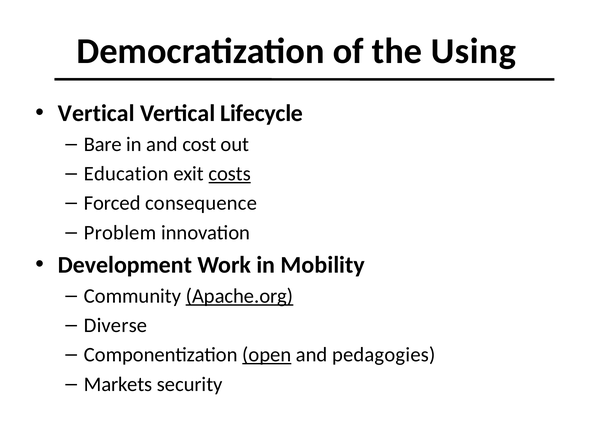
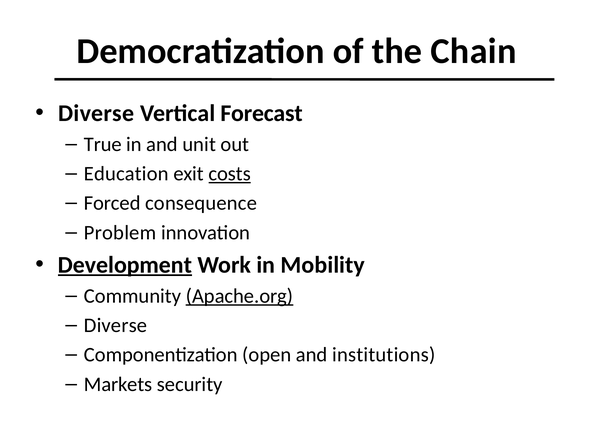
Using: Using -> Chain
Vertical at (96, 113): Vertical -> Diverse
Lifecycle: Lifecycle -> Forecast
Bare: Bare -> True
cost: cost -> unit
Development underline: none -> present
open underline: present -> none
pedagogies: pedagogies -> institutions
